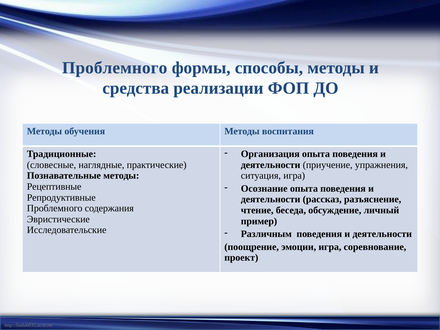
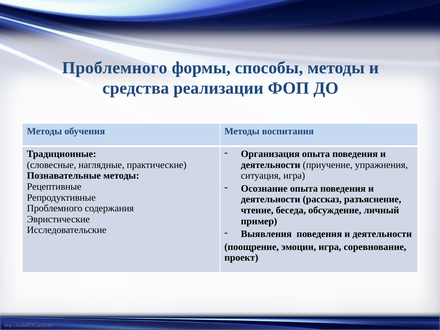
Различным: Различным -> Выявления
